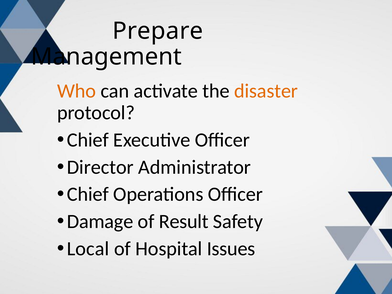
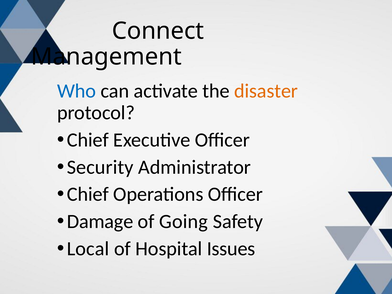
Prepare: Prepare -> Connect
Who colour: orange -> blue
Director: Director -> Security
Result: Result -> Going
